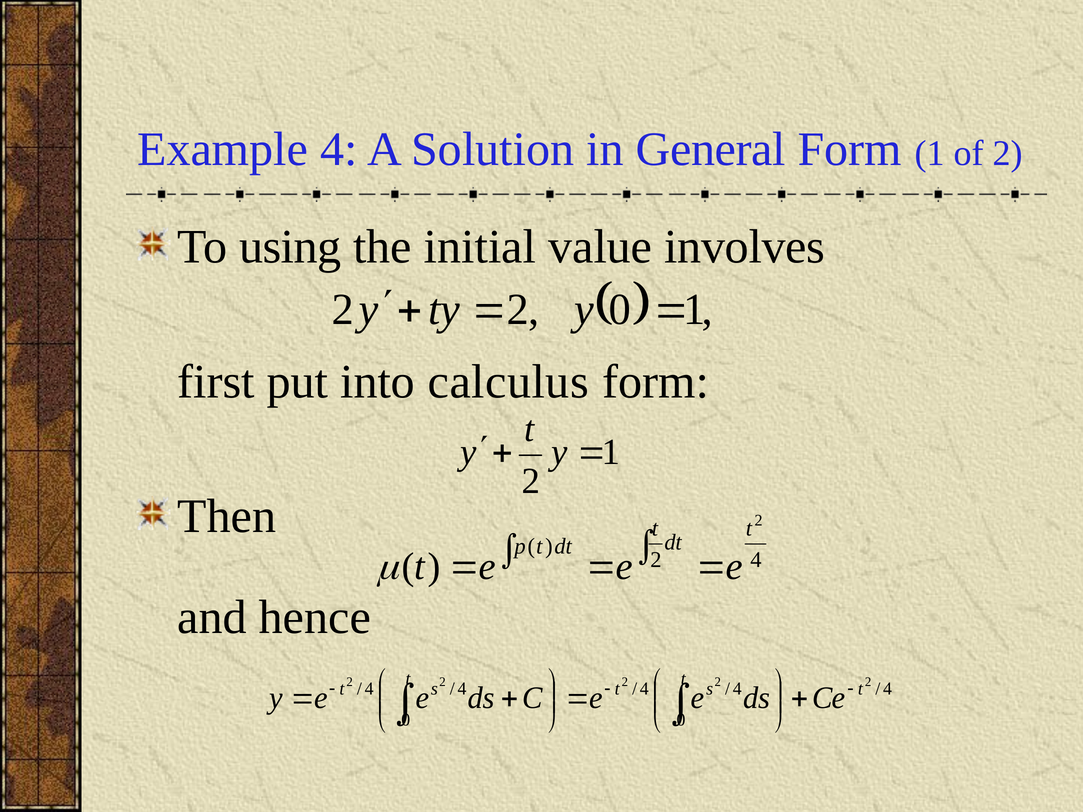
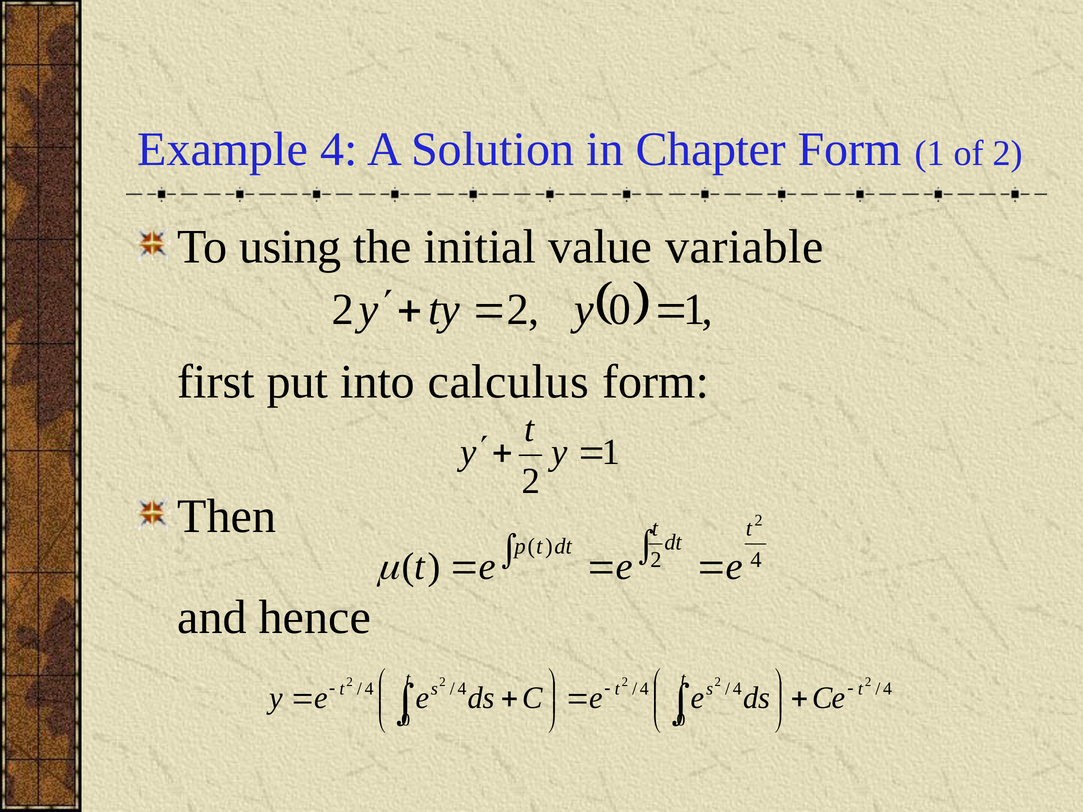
General: General -> Chapter
involves: involves -> variable
